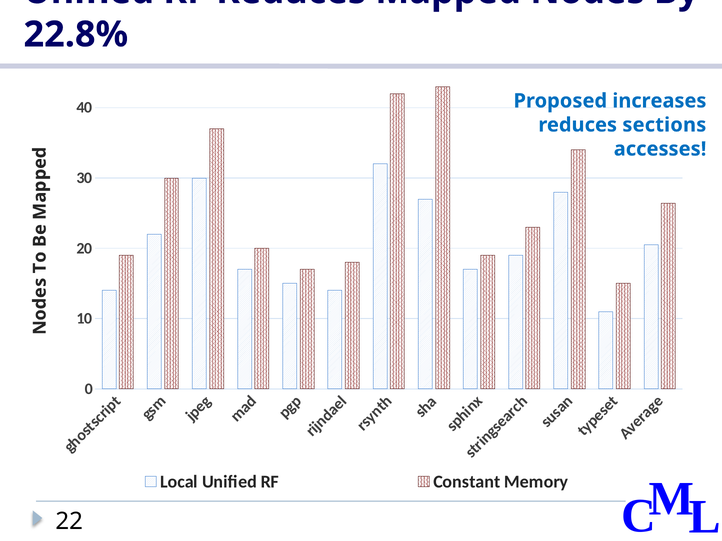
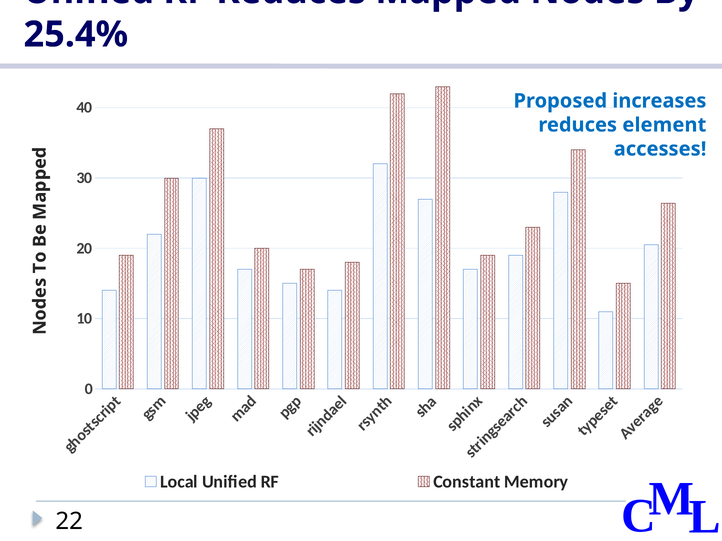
22.8%: 22.8% -> 25.4%
sections: sections -> element
